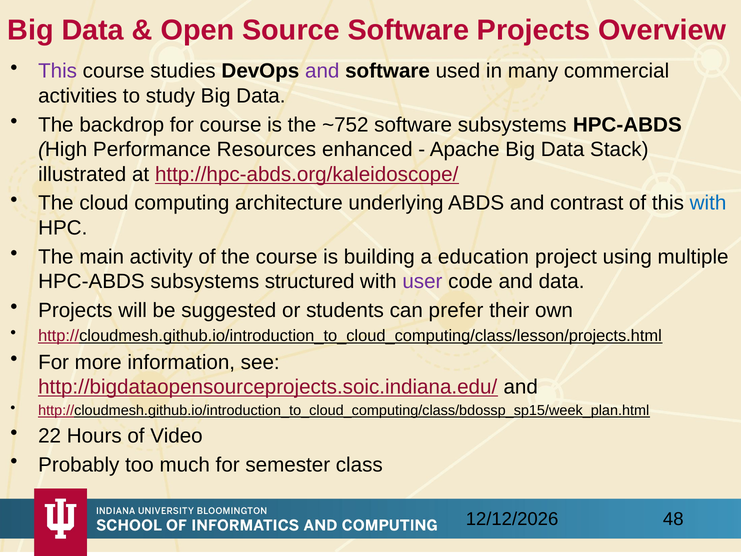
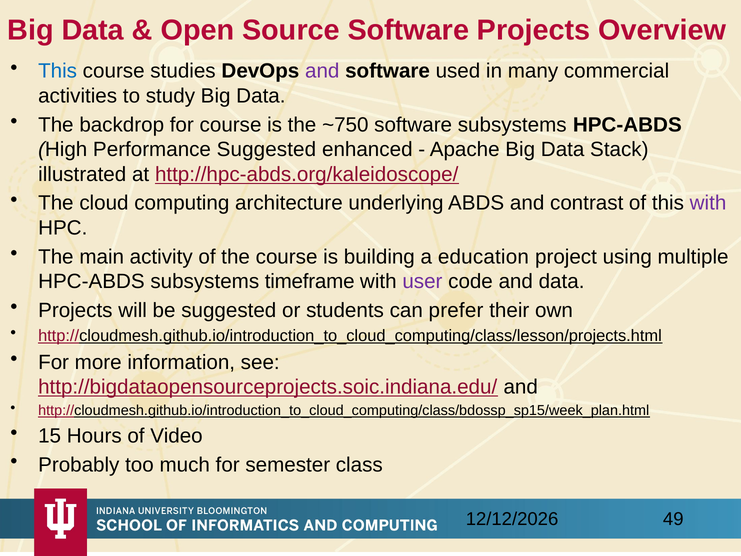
This at (58, 71) colour: purple -> blue
~752: ~752 -> ~750
Performance Resources: Resources -> Suggested
with at (708, 203) colour: blue -> purple
structured: structured -> timeframe
22: 22 -> 15
48: 48 -> 49
